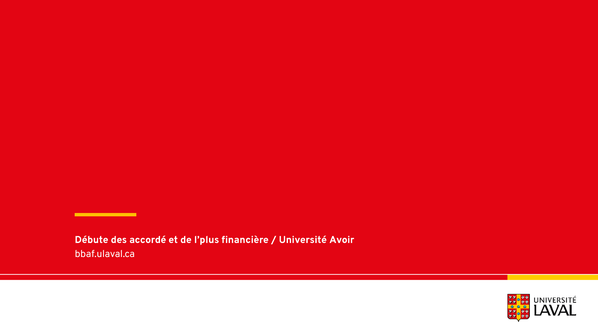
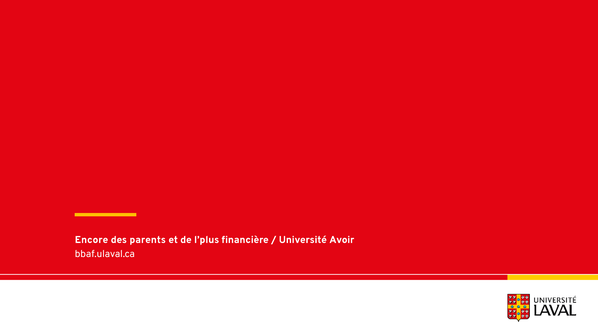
Débute: Débute -> Encore
accordé: accordé -> parents
